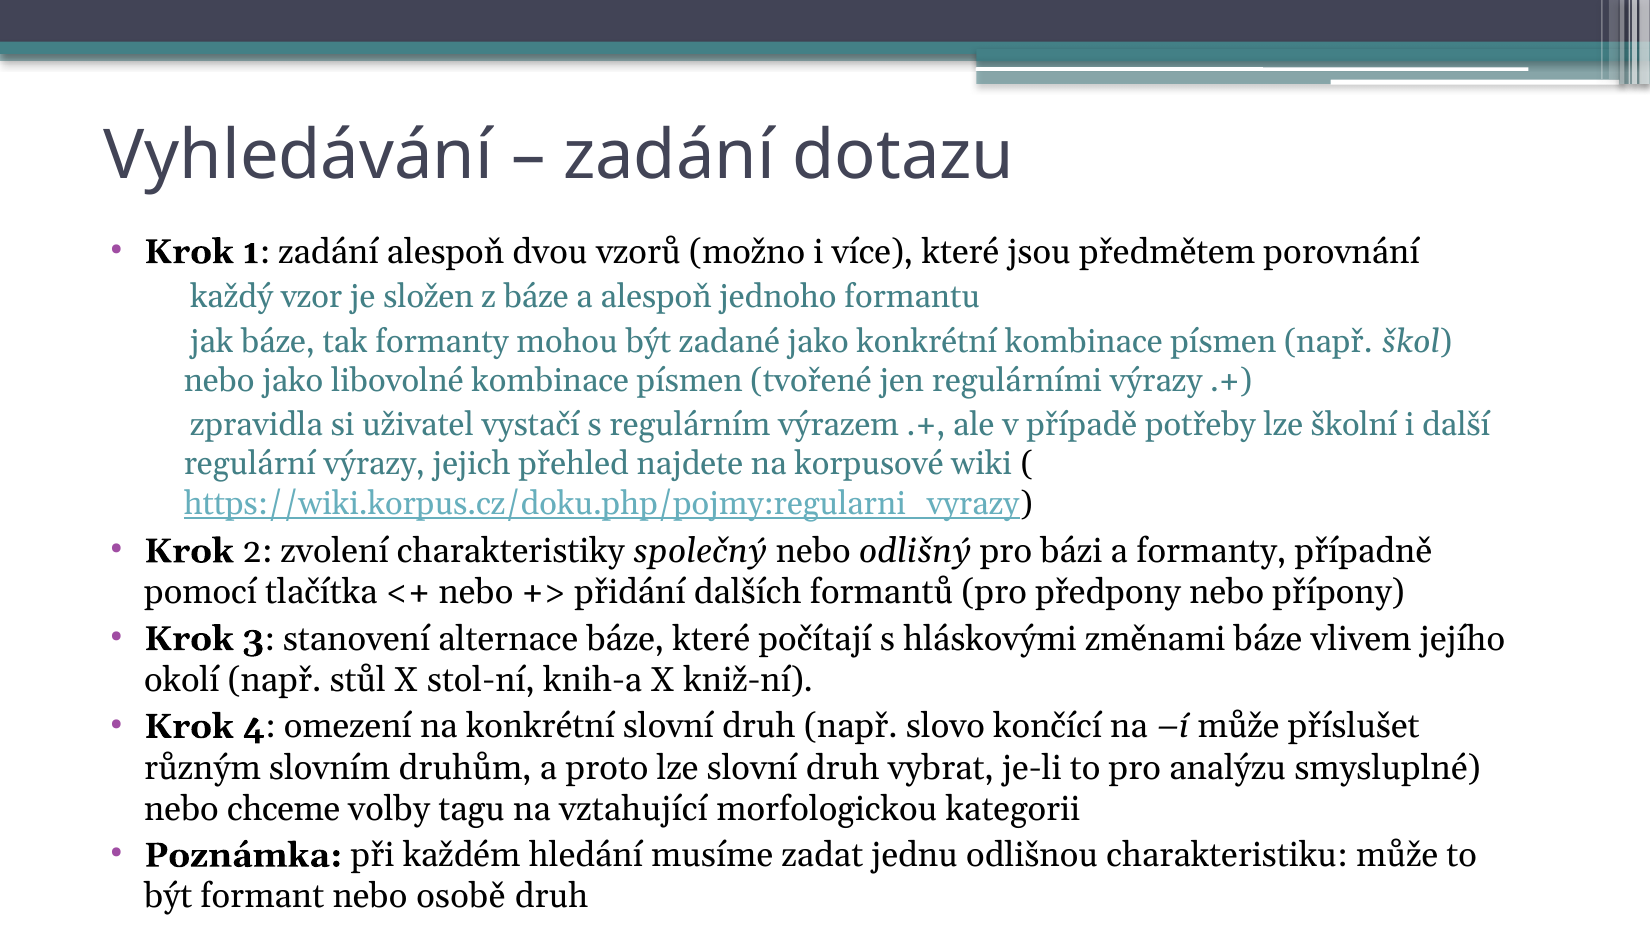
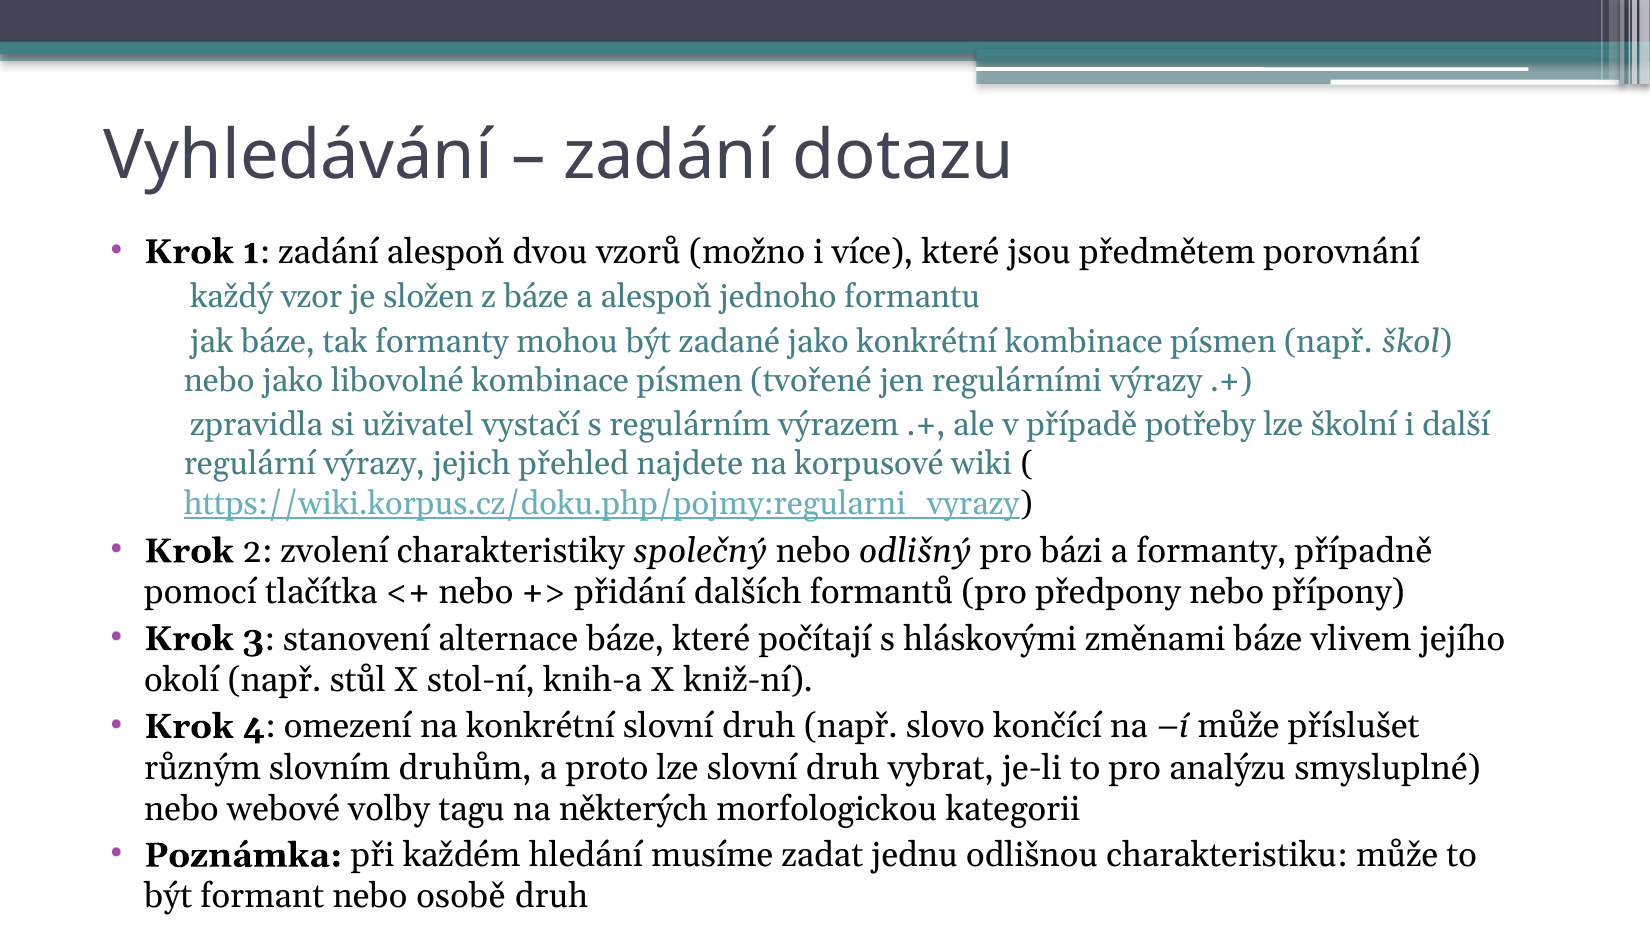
chceme: chceme -> webové
vztahující: vztahující -> některých
